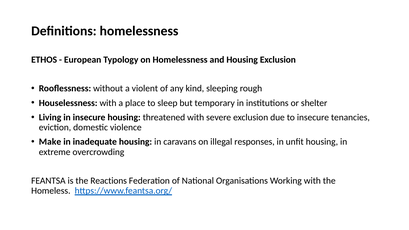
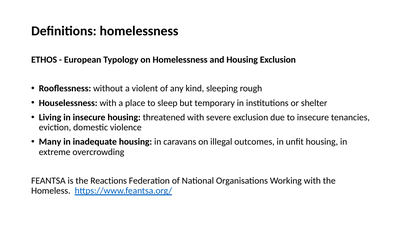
Make: Make -> Many
responses: responses -> outcomes
